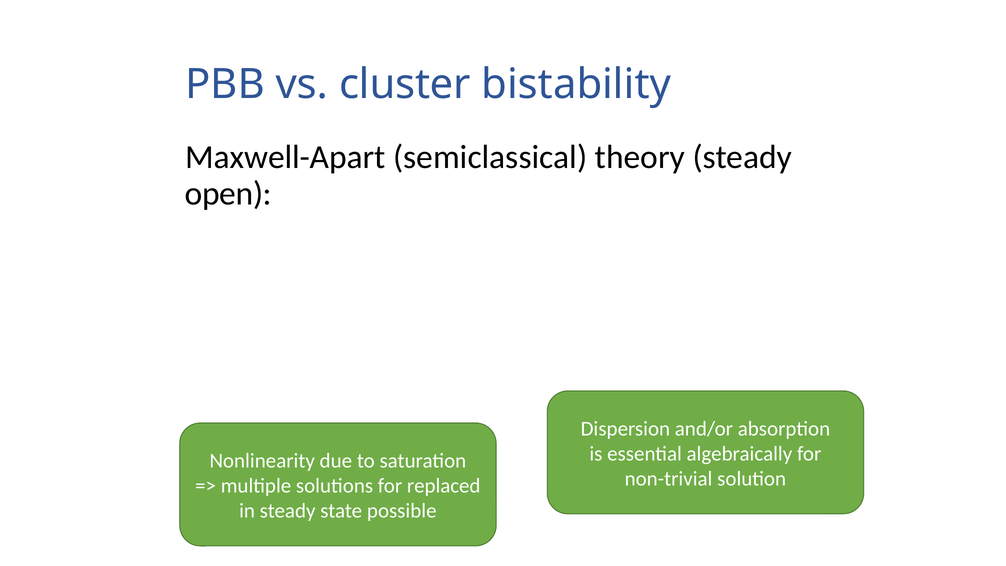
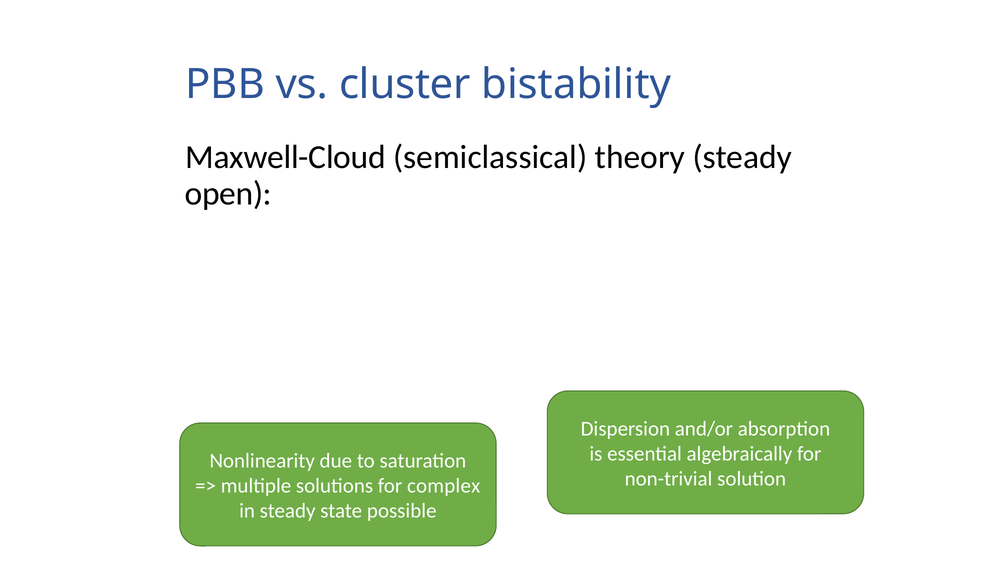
Maxwell-Apart: Maxwell-Apart -> Maxwell-Cloud
replaced: replaced -> complex
